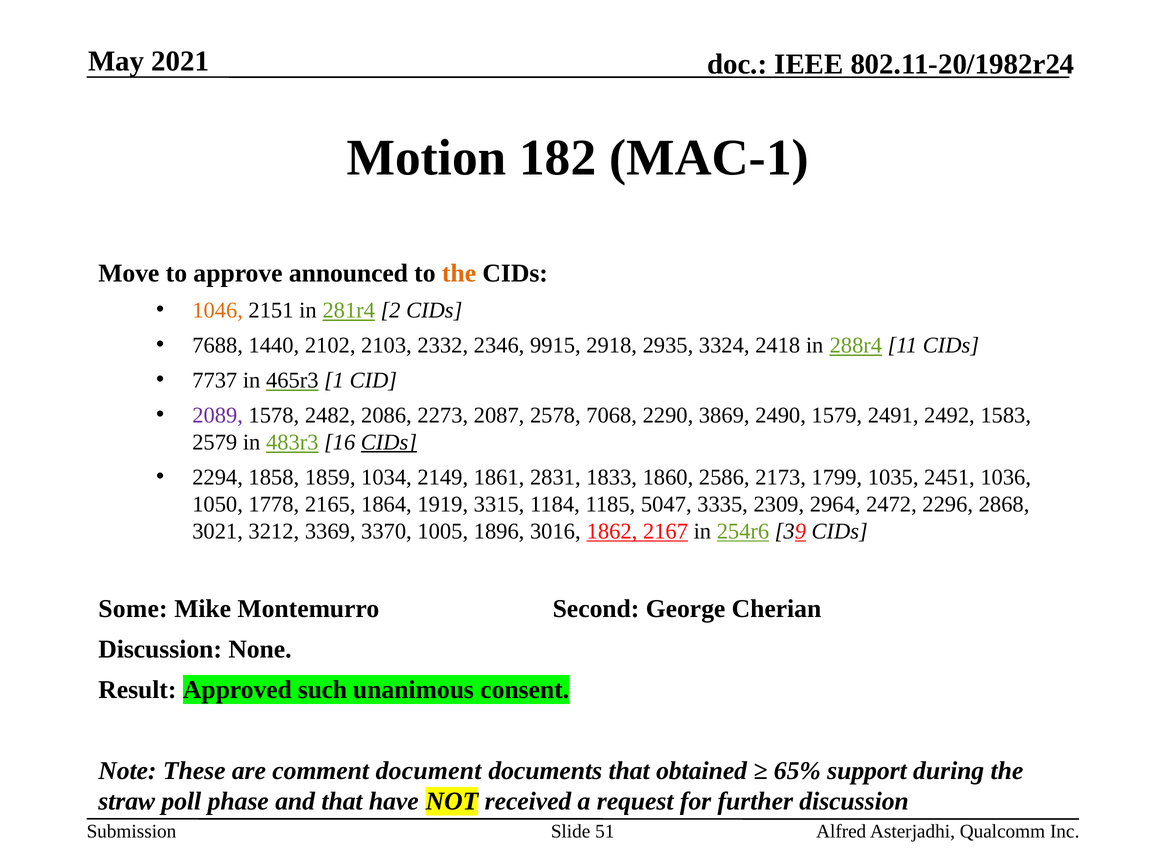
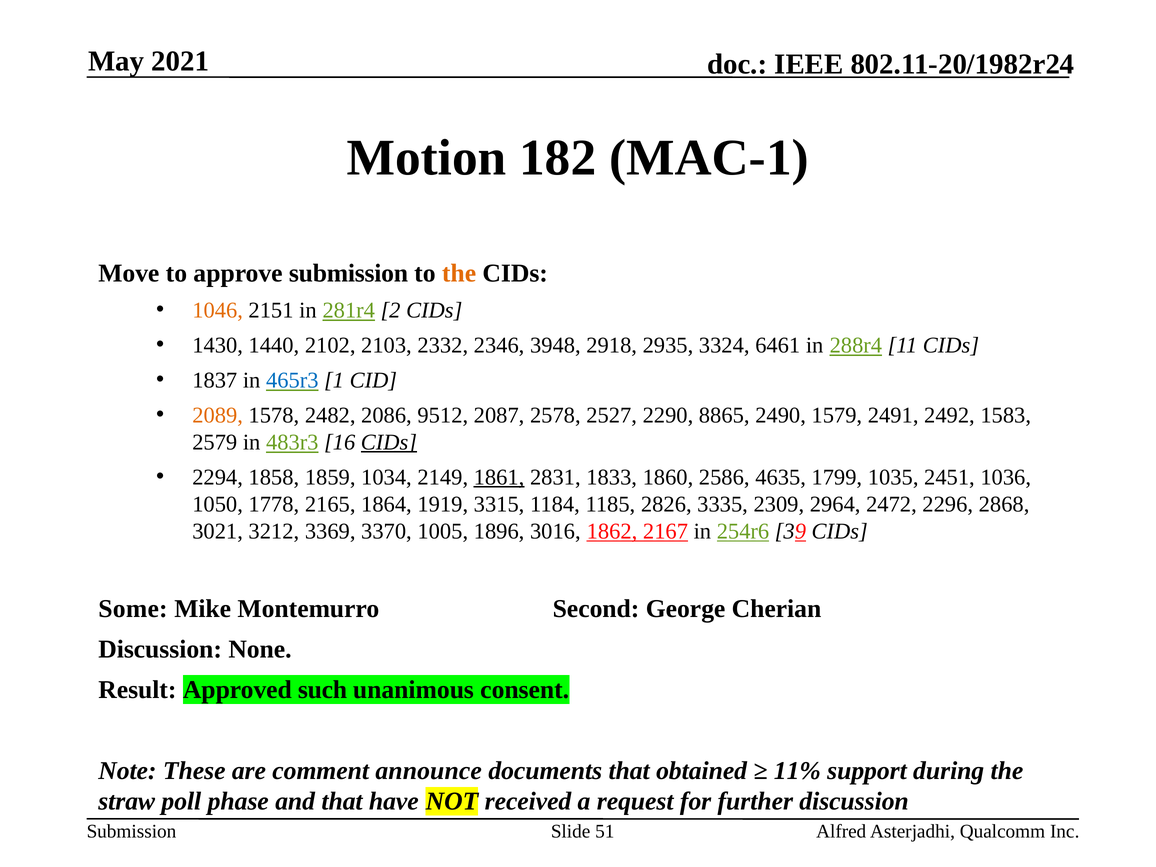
approve announced: announced -> submission
7688: 7688 -> 1430
9915: 9915 -> 3948
2418: 2418 -> 6461
7737: 7737 -> 1837
465r3 colour: black -> blue
2089 colour: purple -> orange
2273: 2273 -> 9512
7068: 7068 -> 2527
3869: 3869 -> 8865
1861 underline: none -> present
2173: 2173 -> 4635
5047: 5047 -> 2826
document: document -> announce
65%: 65% -> 11%
